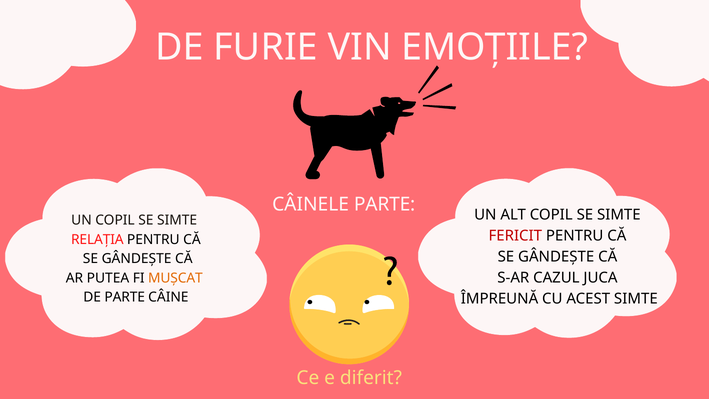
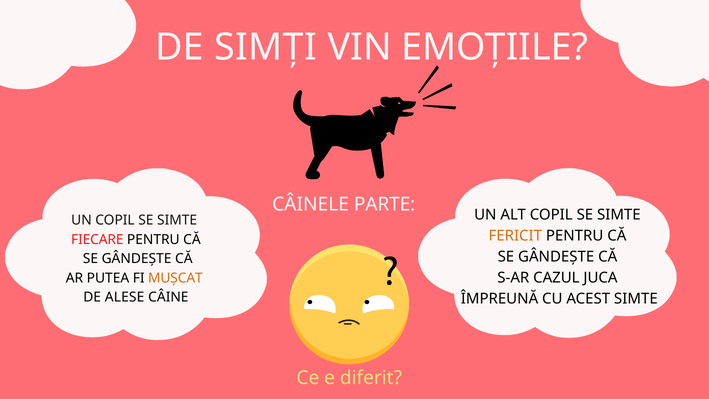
FURIE: FURIE -> SIMȚI
FERICIT colour: red -> orange
RELAȚIA: RELAȚIA -> FIECARE
DE PARTE: PARTE -> ALESE
